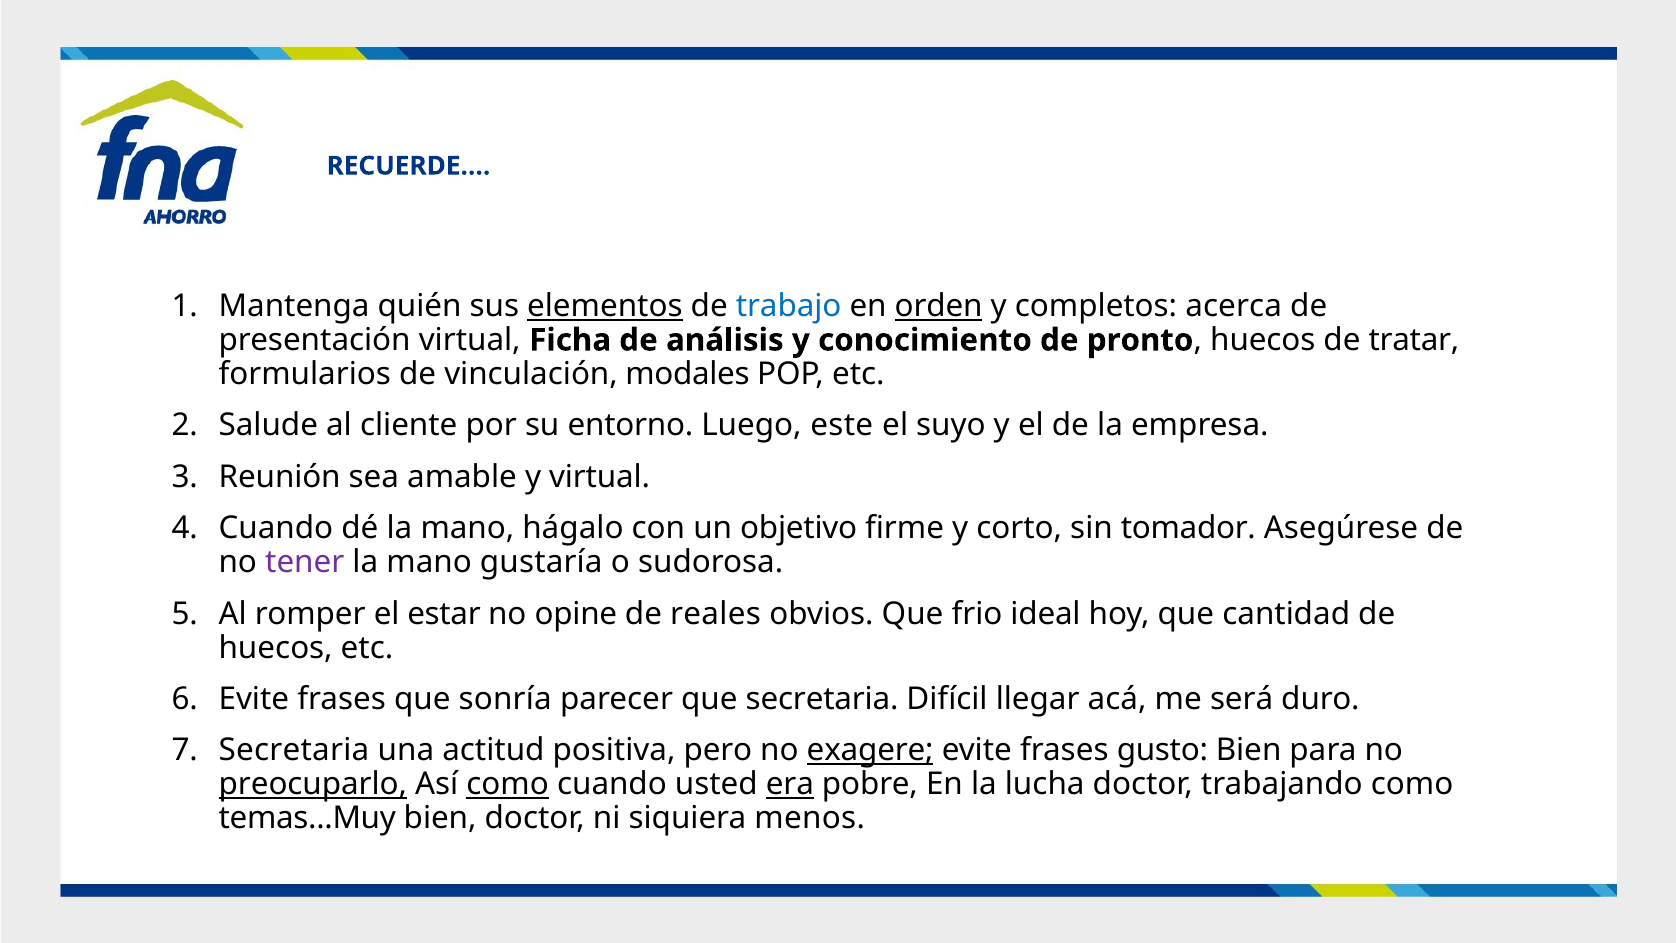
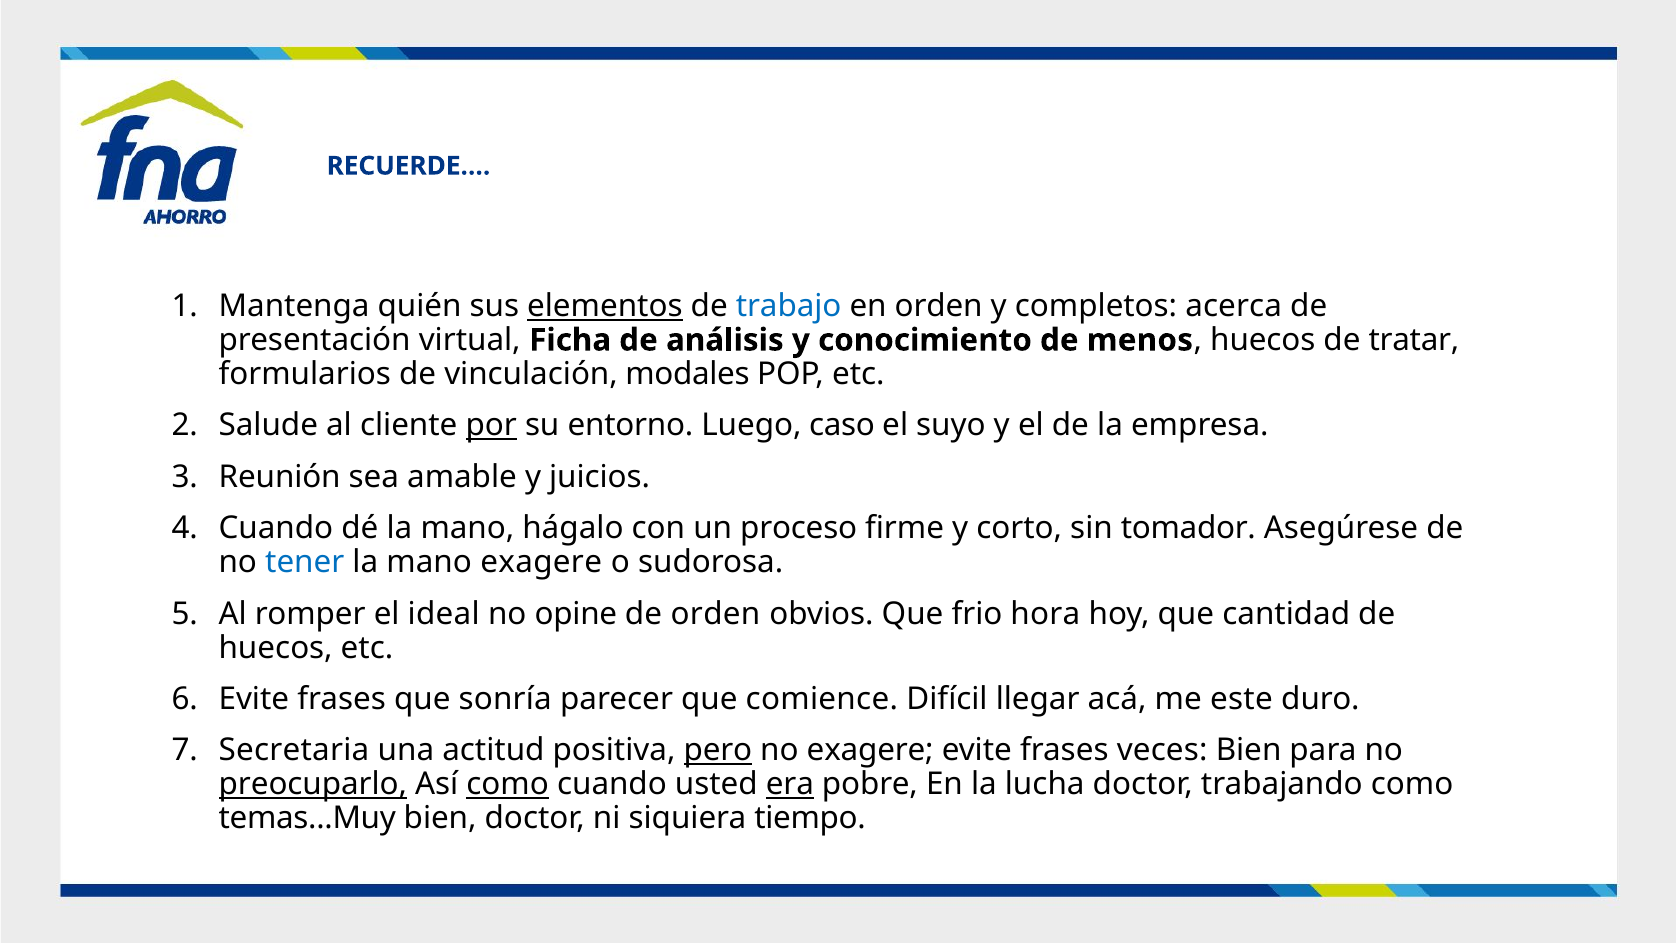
orden at (939, 306) underline: present -> none
pronto: pronto -> menos
por underline: none -> present
este: este -> caso
y virtual: virtual -> juicios
objetivo: objetivo -> proceso
tener colour: purple -> blue
mano gustaría: gustaría -> exagere
estar: estar -> ideal
de reales: reales -> orden
ideal: ideal -> hora
que secretaria: secretaria -> comience
será: será -> este
pero underline: none -> present
exagere at (870, 750) underline: present -> none
gusto: gusto -> veces
menos: menos -> tiempo
